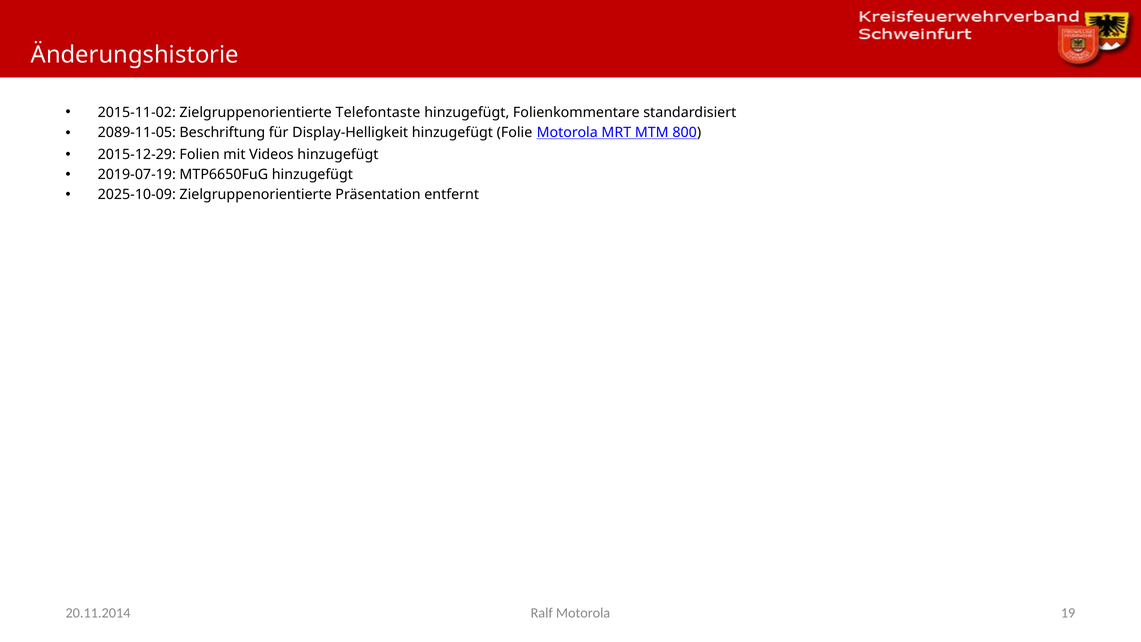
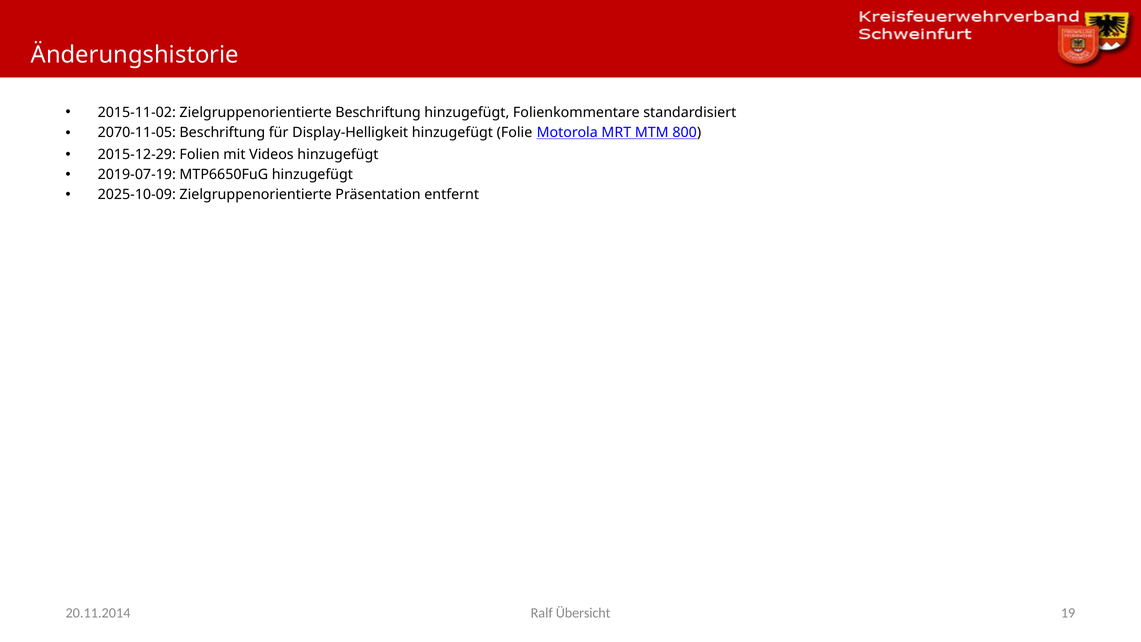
Zielgruppenorientierte Telefontaste: Telefontaste -> Beschriftung
2089-11-05: 2089-11-05 -> 2070-11-05
Ralf Motorola: Motorola -> Übersicht
